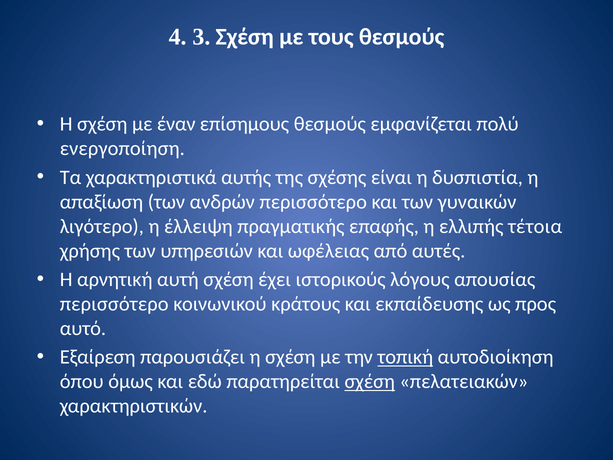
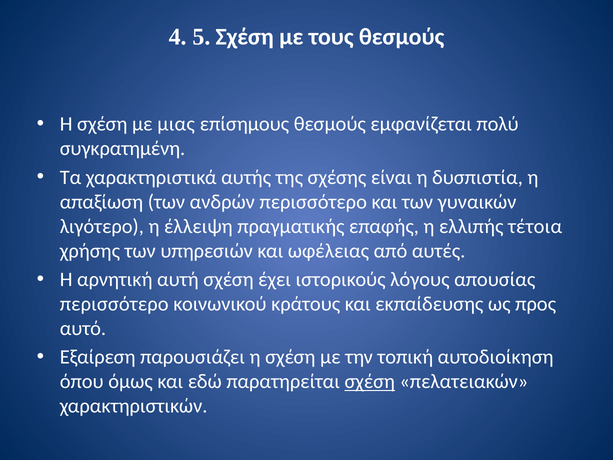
3: 3 -> 5
έναν: έναν -> μιας
ενεργοποίηση: ενεργοποίηση -> συγκρατημένη
τοπική underline: present -> none
